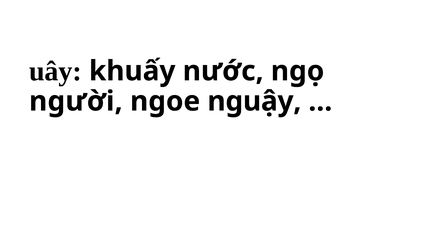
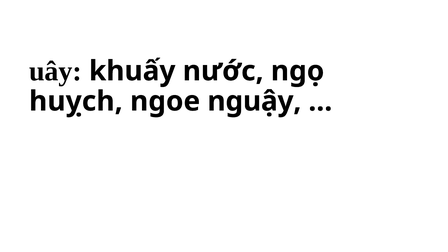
người: người -> huỵch
